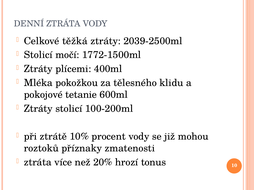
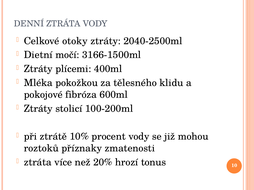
těžká: těžká -> otoky
2039-2500ml: 2039-2500ml -> 2040-2500ml
Stolicí at (38, 55): Stolicí -> Dietní
1772-1500ml: 1772-1500ml -> 3166-1500ml
tetanie: tetanie -> fibróza
